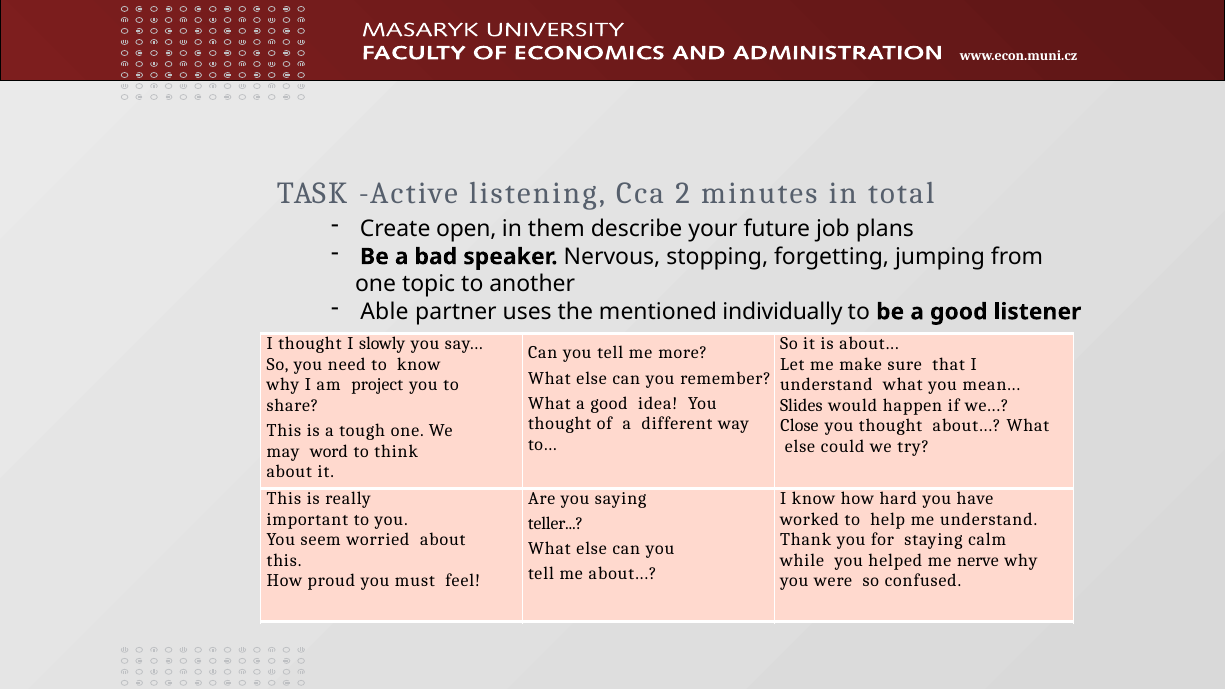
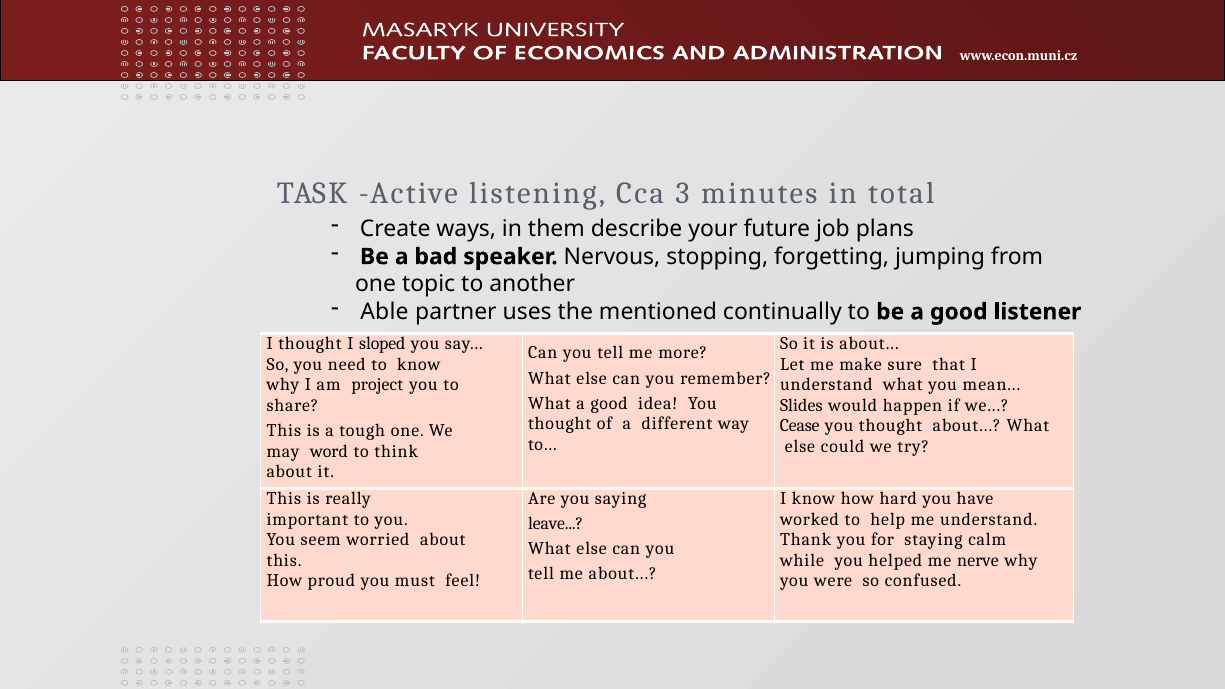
2: 2 -> 3
open: open -> ways
individually: individually -> continually
slowly: slowly -> sloped
Close: Close -> Cease
teller: teller -> leave
